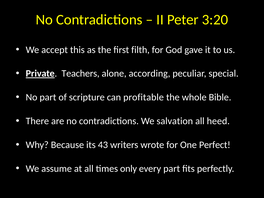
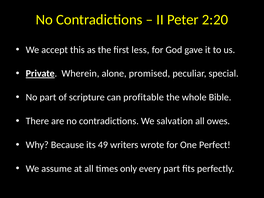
3:20: 3:20 -> 2:20
filth: filth -> less
Teachers: Teachers -> Wherein
according: according -> promised
heed: heed -> owes
43: 43 -> 49
